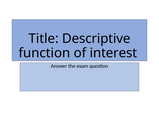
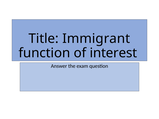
Descriptive: Descriptive -> Immigrant
